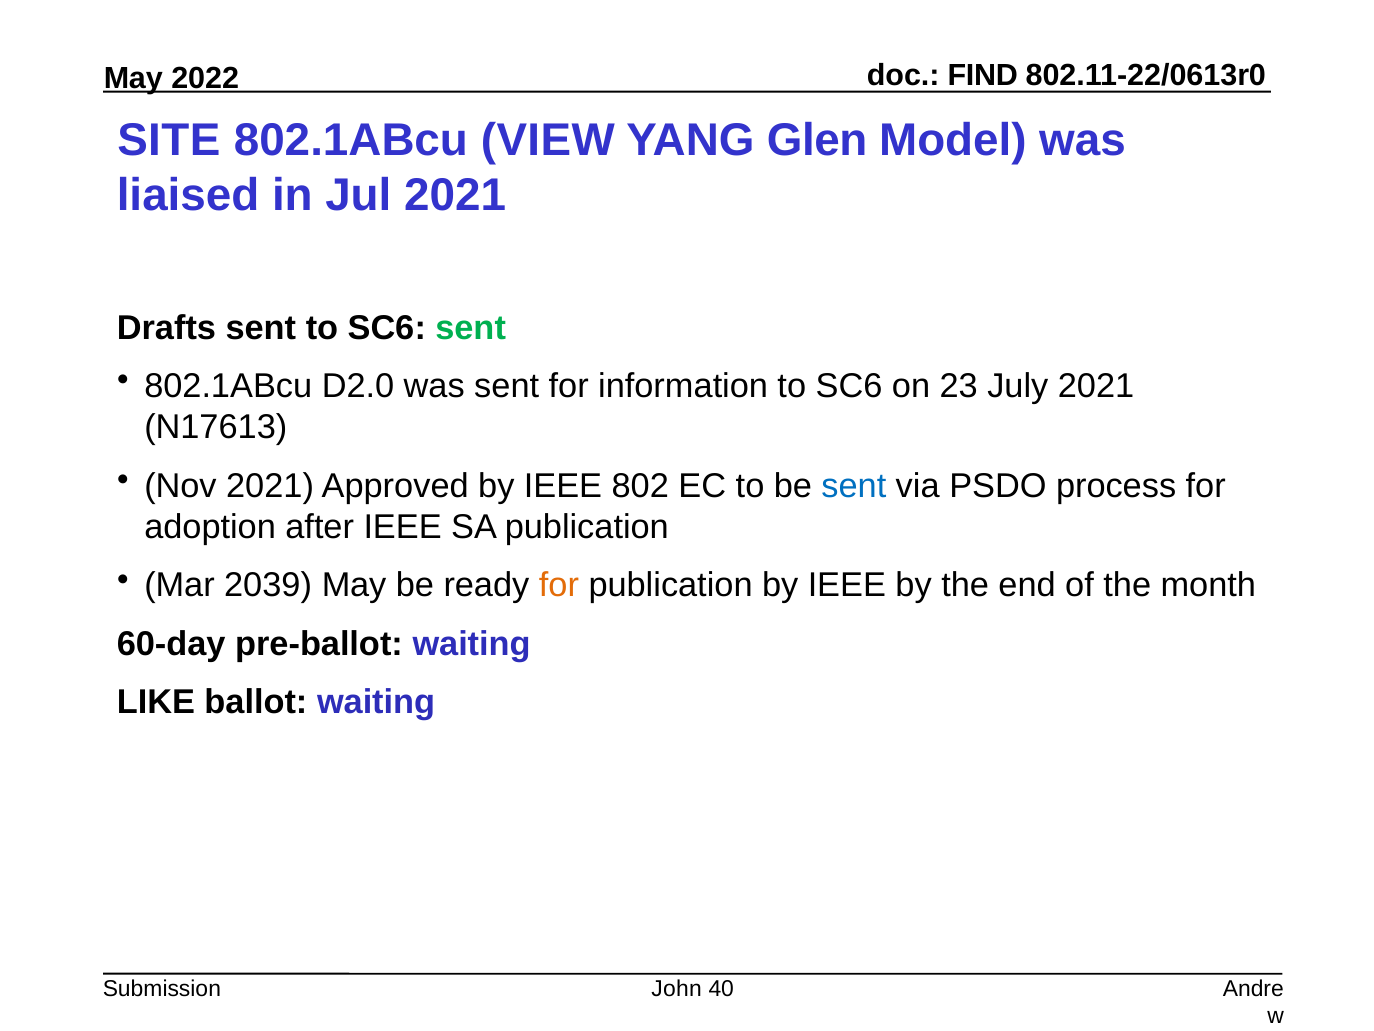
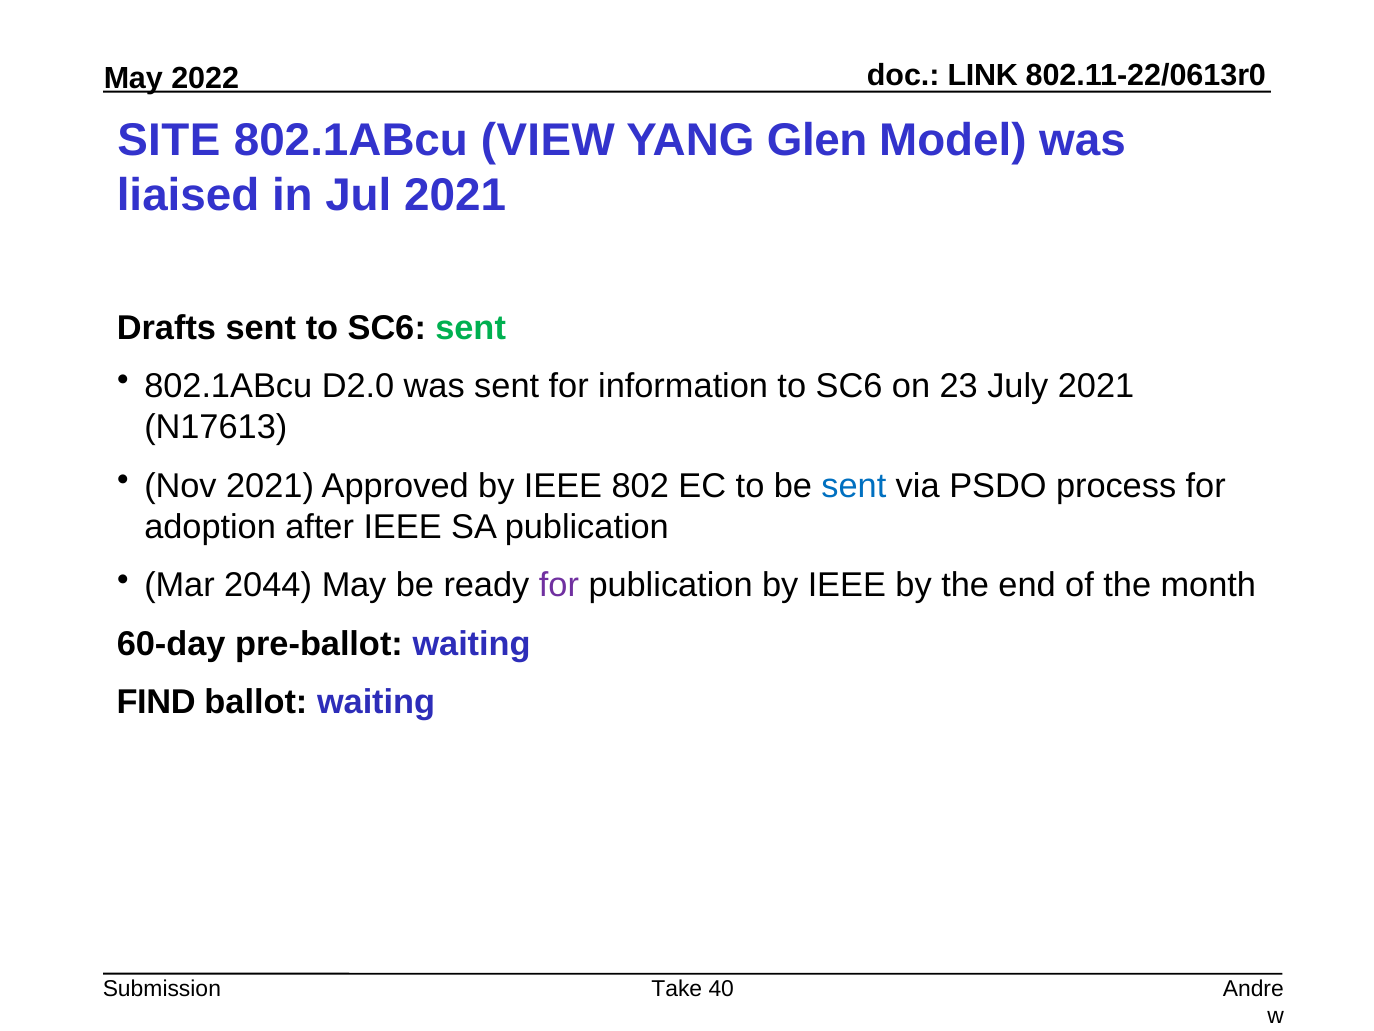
FIND: FIND -> LINK
2039: 2039 -> 2044
for at (559, 585) colour: orange -> purple
LIKE: LIKE -> FIND
John: John -> Take
